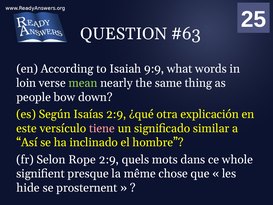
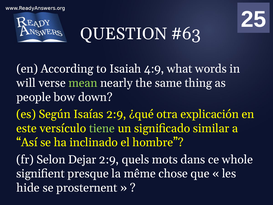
9:9: 9:9 -> 4:9
loin: loin -> will
tiene colour: pink -> light green
Rope: Rope -> Dejar
